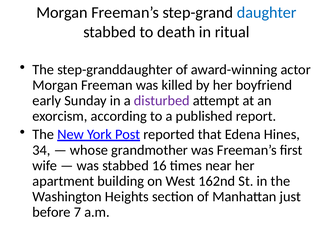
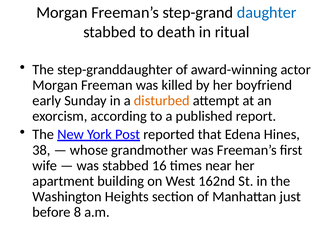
disturbed colour: purple -> orange
34: 34 -> 38
7: 7 -> 8
